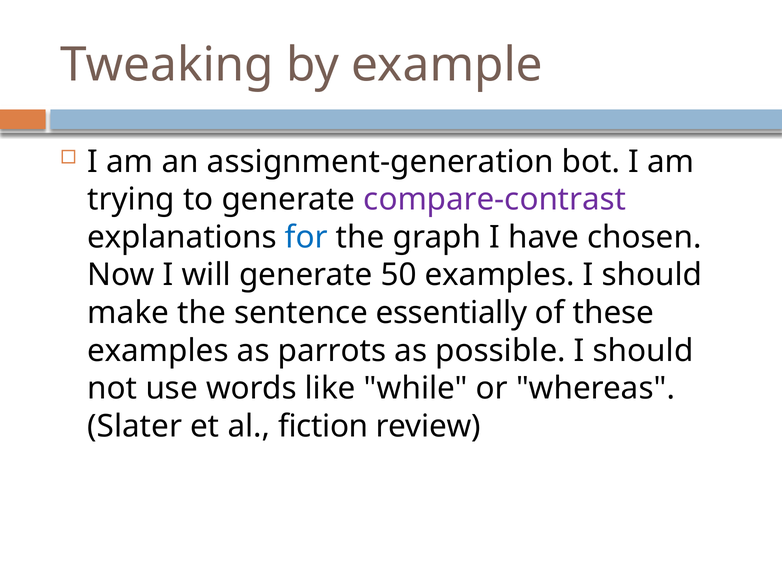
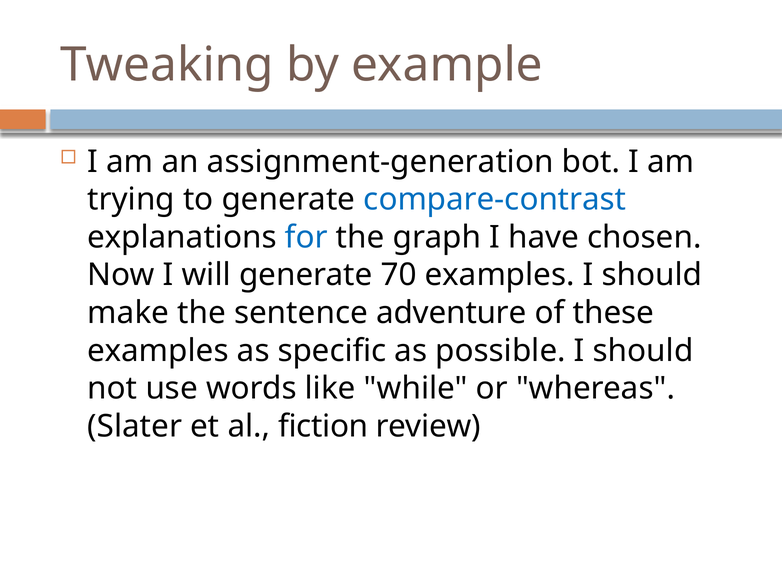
compare-contrast colour: purple -> blue
50: 50 -> 70
essentially: essentially -> adventure
parrots: parrots -> specific
